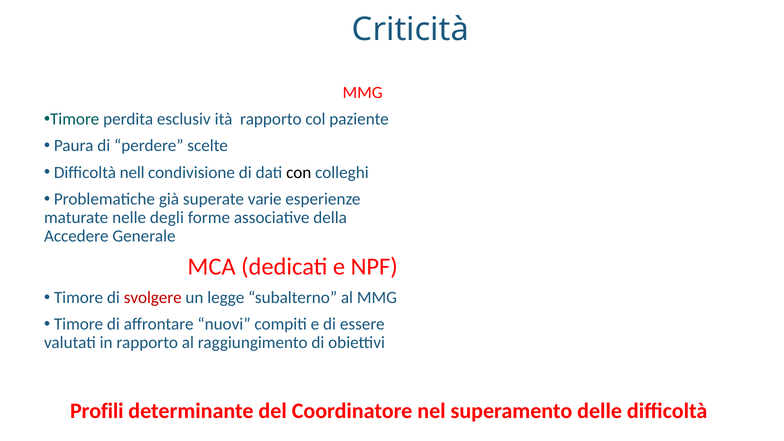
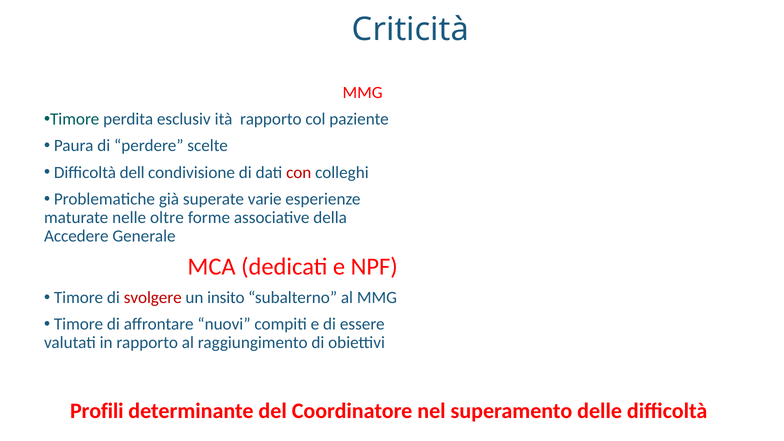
nell: nell -> dell
con colour: black -> red
degli: degli -> oltre
legge: legge -> insito
